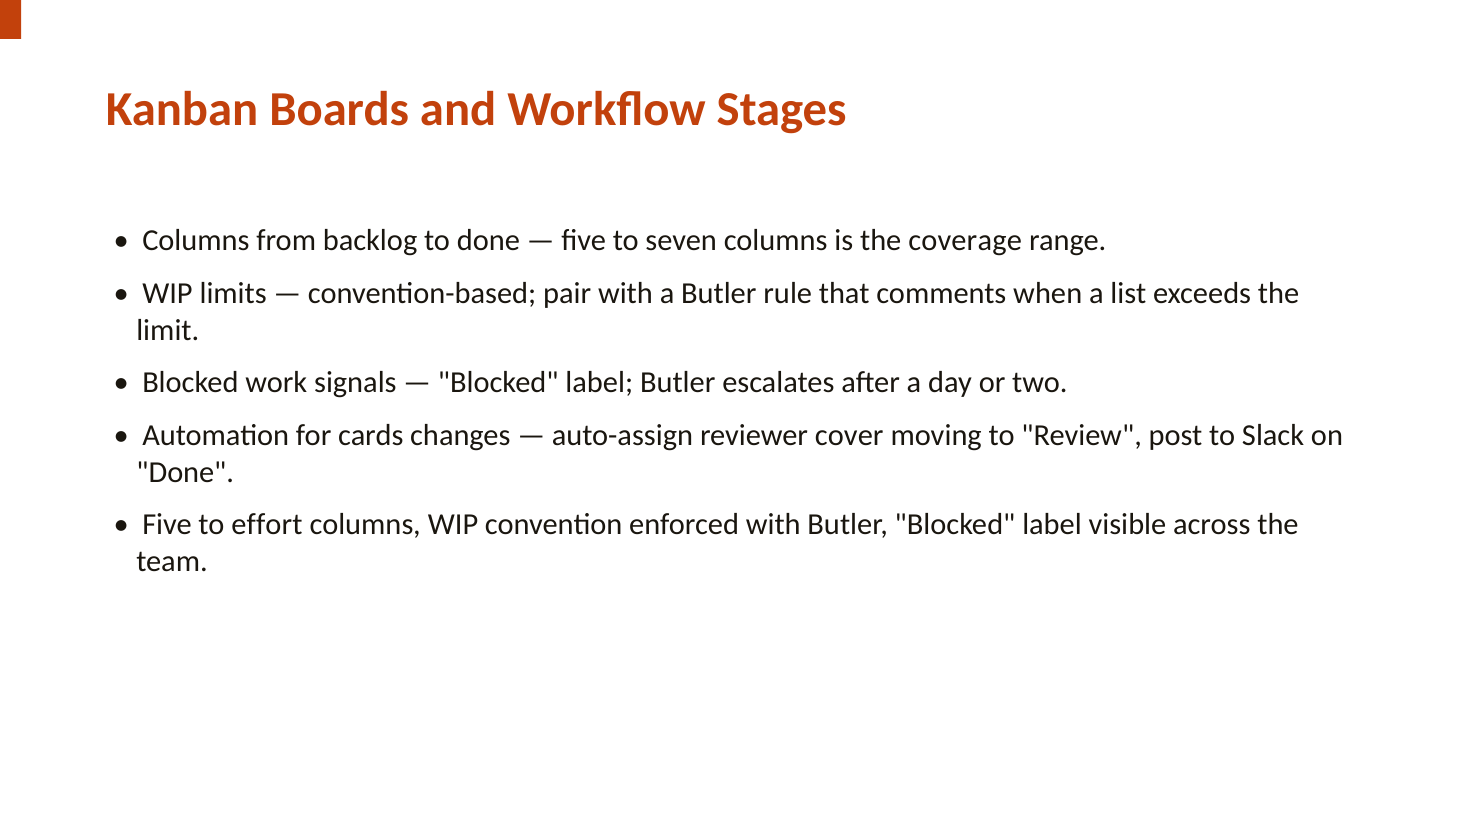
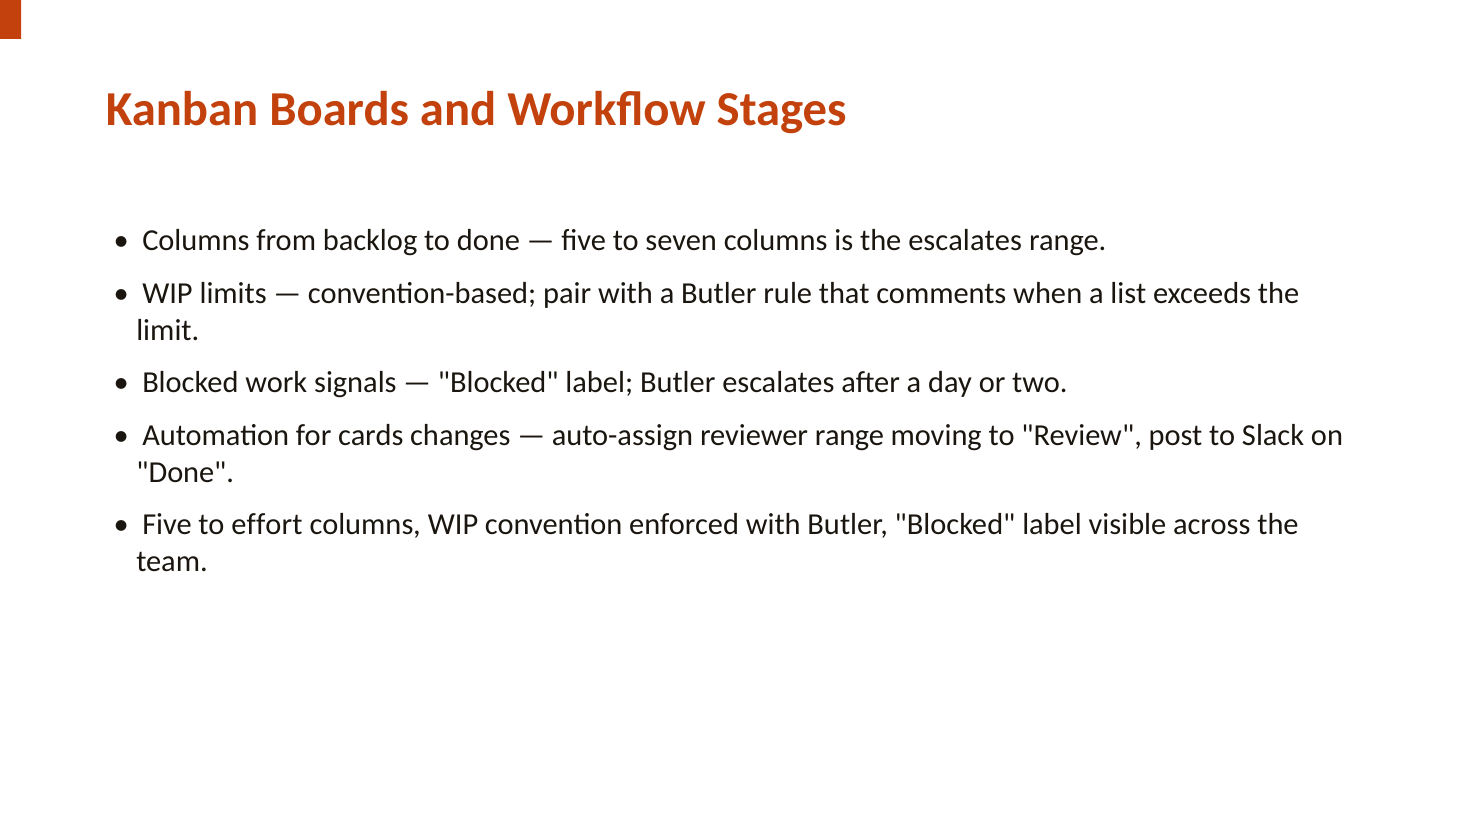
the coverage: coverage -> escalates
reviewer cover: cover -> range
